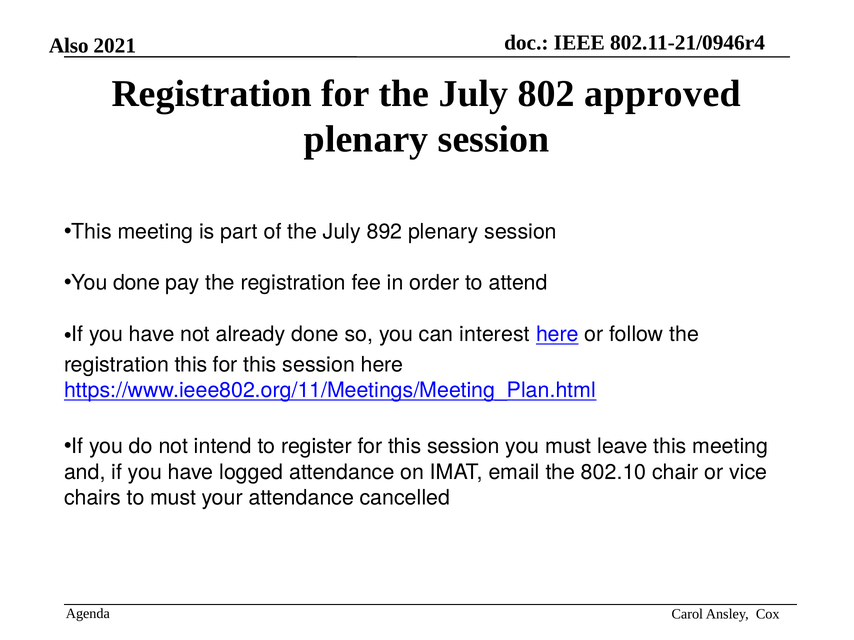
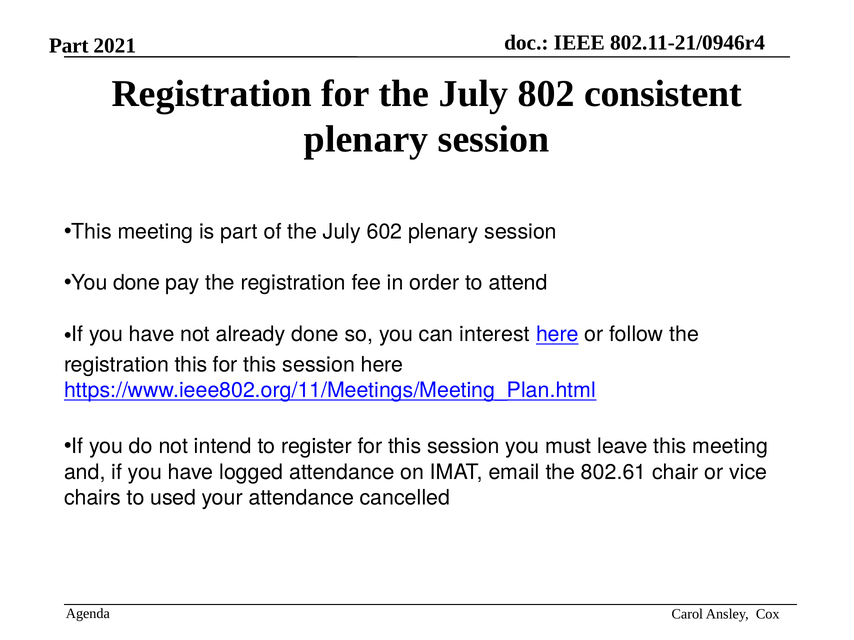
Also at (69, 46): Also -> Part
approved: approved -> consistent
892: 892 -> 602
802.10: 802.10 -> 802.61
to must: must -> used
